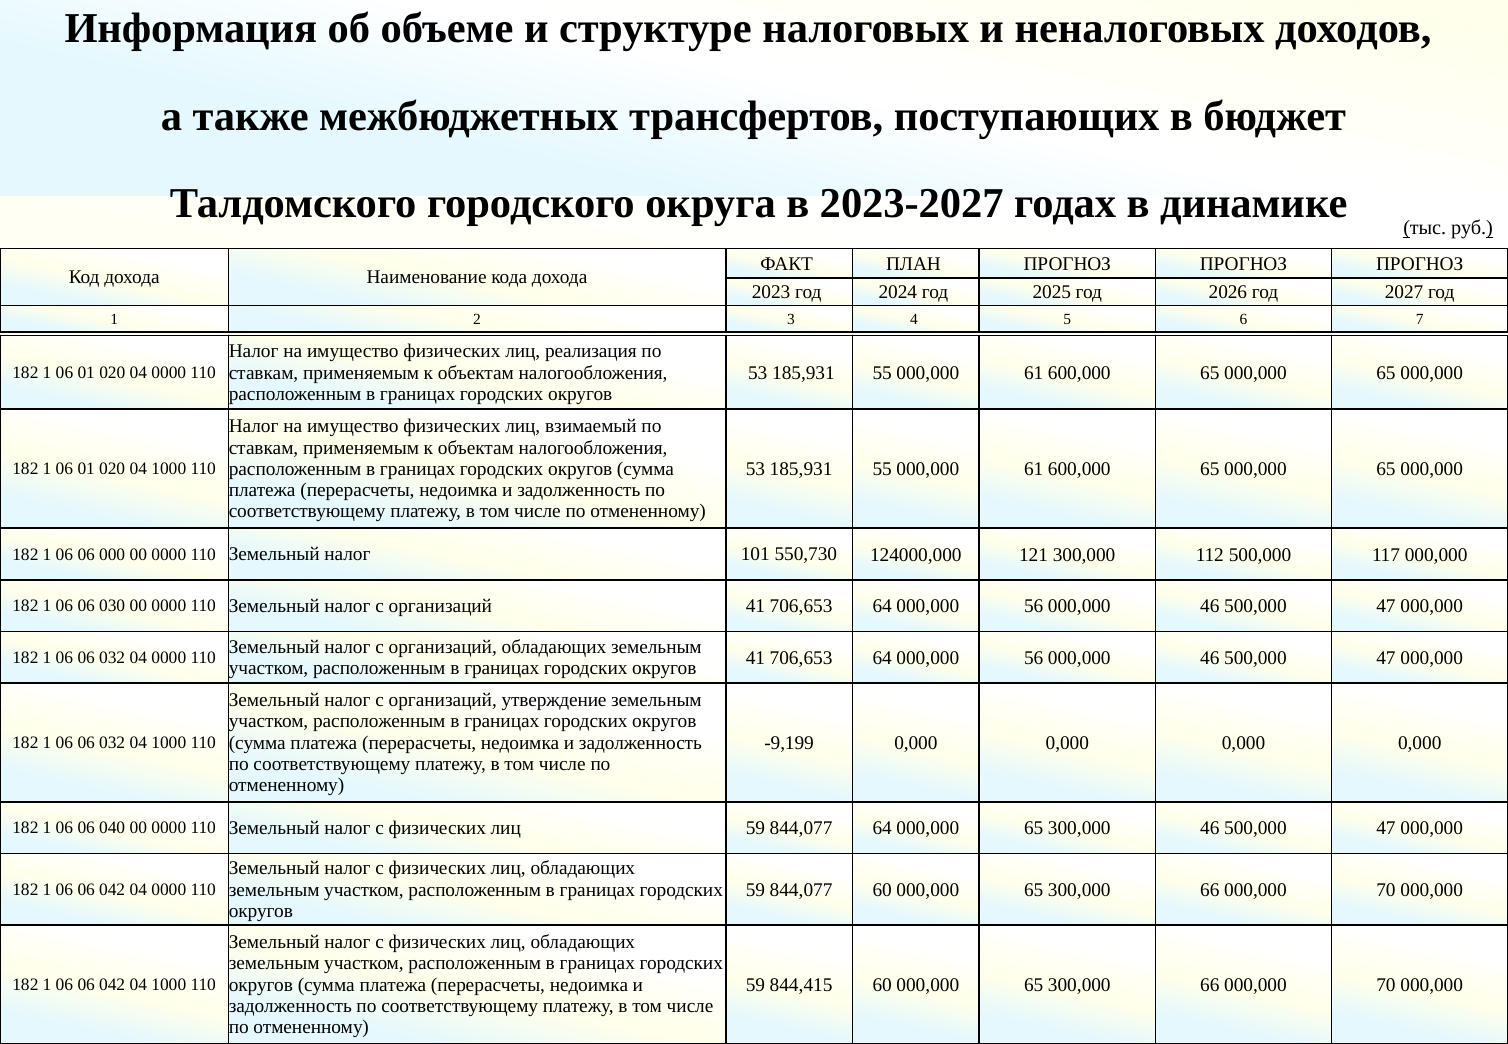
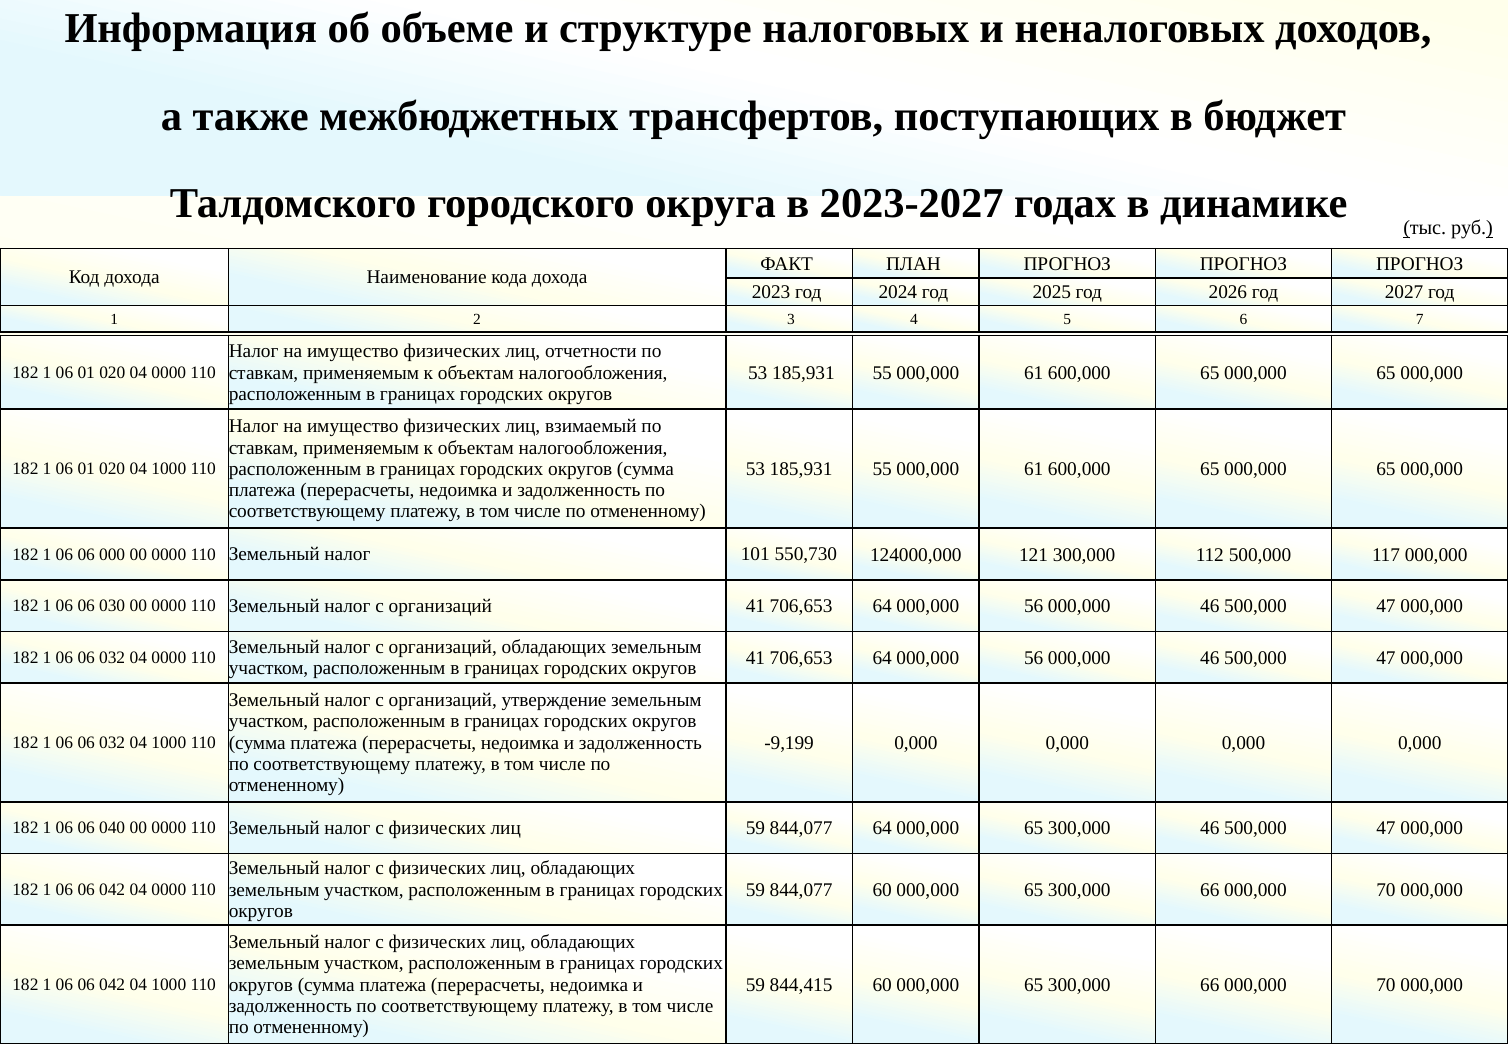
реализация: реализация -> отчетности
